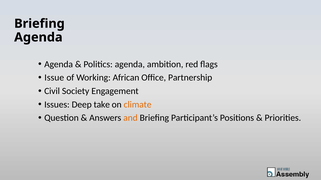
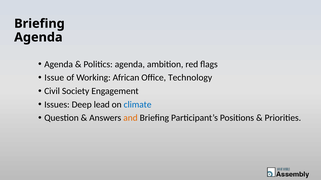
Partnership: Partnership -> Technology
take: take -> lead
climate colour: orange -> blue
